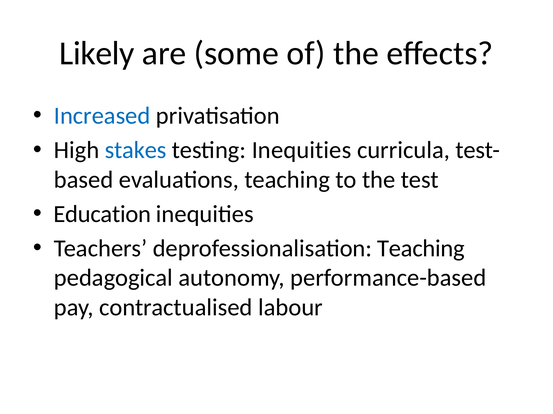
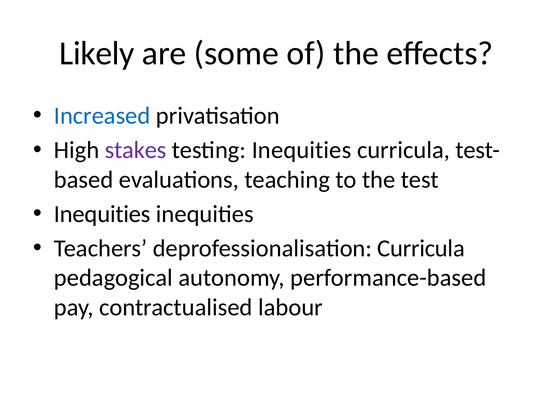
stakes colour: blue -> purple
Education at (102, 214): Education -> Inequities
deprofessionalisation Teaching: Teaching -> Curricula
